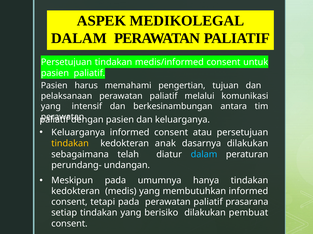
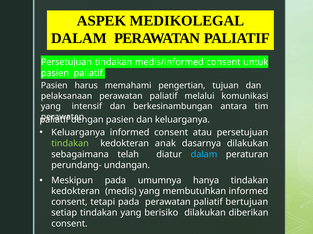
tindakan at (70, 144) colour: yellow -> light green
prasarana: prasarana -> bertujuan
pembuat: pembuat -> diberikan
